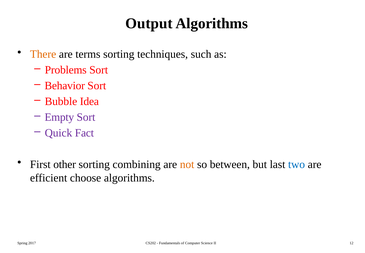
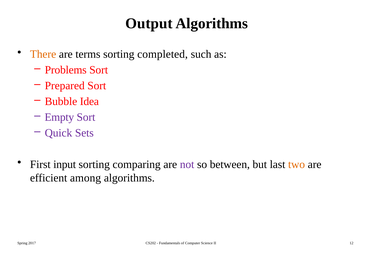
techniques: techniques -> completed
Behavior: Behavior -> Prepared
Fact: Fact -> Sets
other: other -> input
combining: combining -> comparing
not colour: orange -> purple
two colour: blue -> orange
choose: choose -> among
